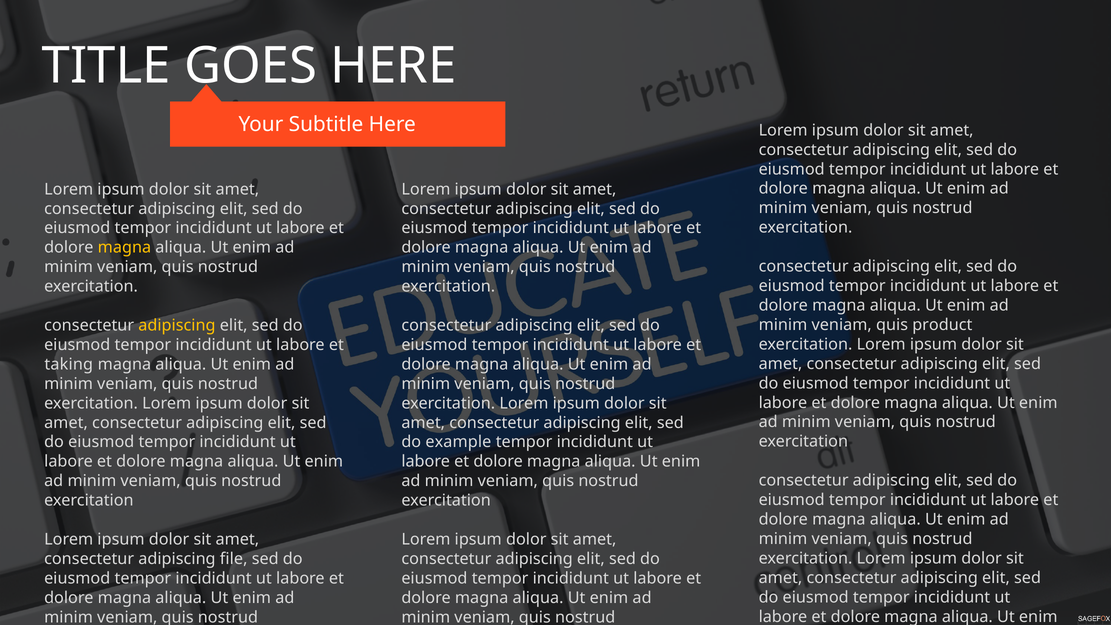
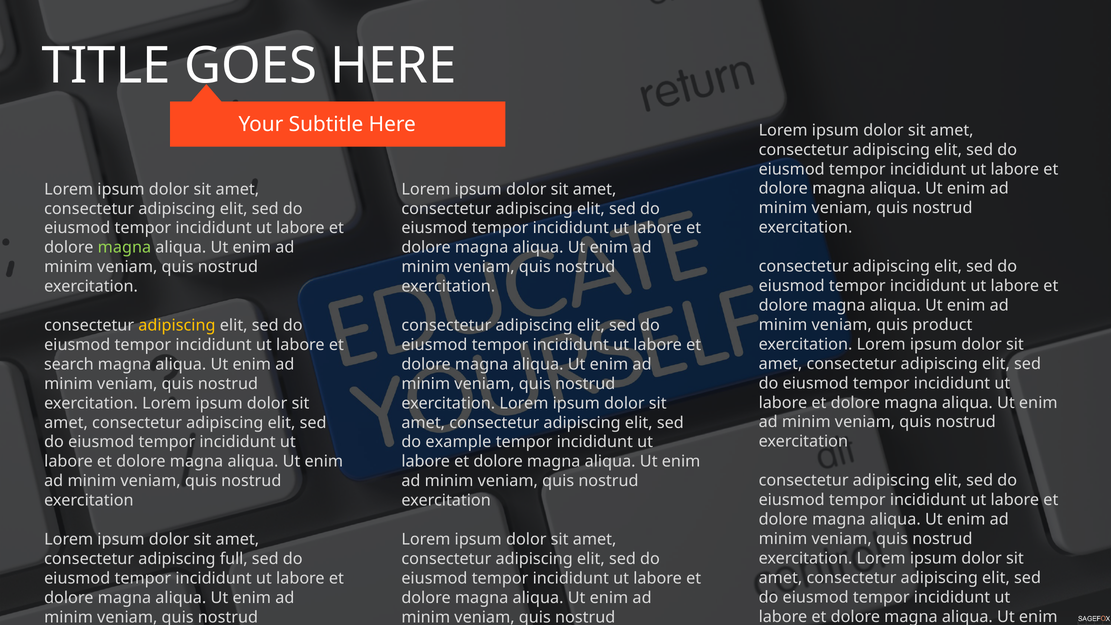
magna at (124, 248) colour: yellow -> light green
taking: taking -> search
file: file -> full
